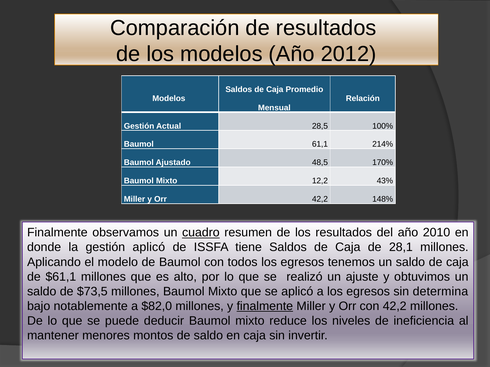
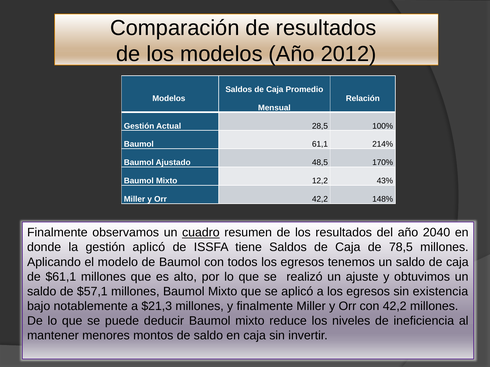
2010: 2010 -> 2040
28,1: 28,1 -> 78,5
$73,5: $73,5 -> $57,1
determina: determina -> existencia
$82,0: $82,0 -> $21,3
finalmente at (265, 306) underline: present -> none
